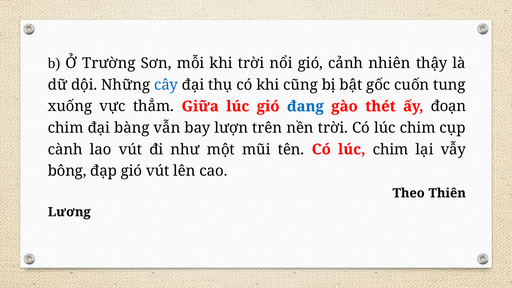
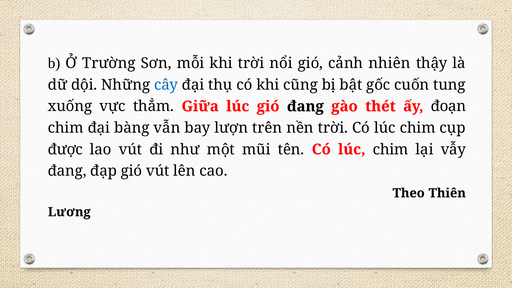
đang at (305, 106) colour: blue -> black
cành: cành -> được
bông at (67, 171): bông -> đang
